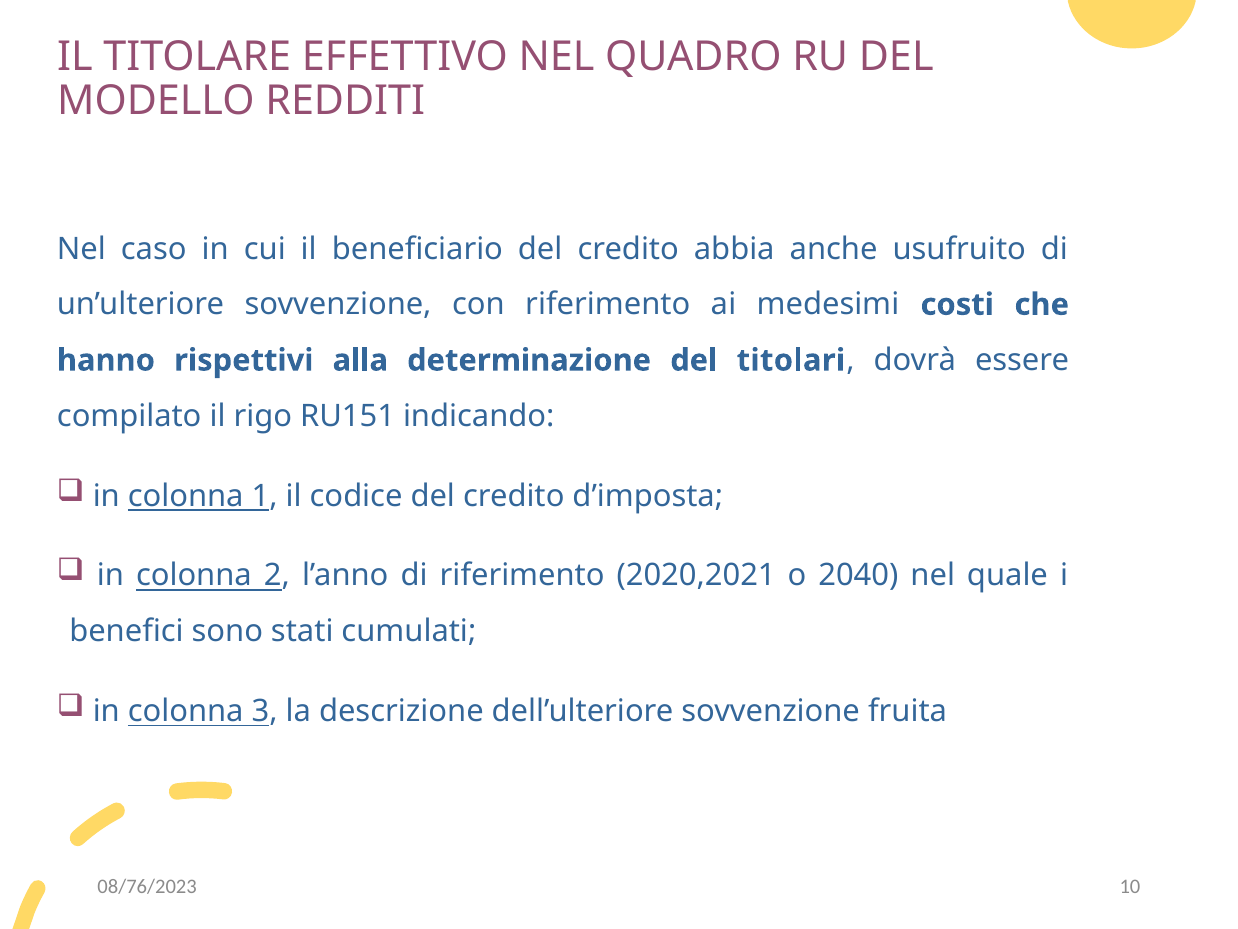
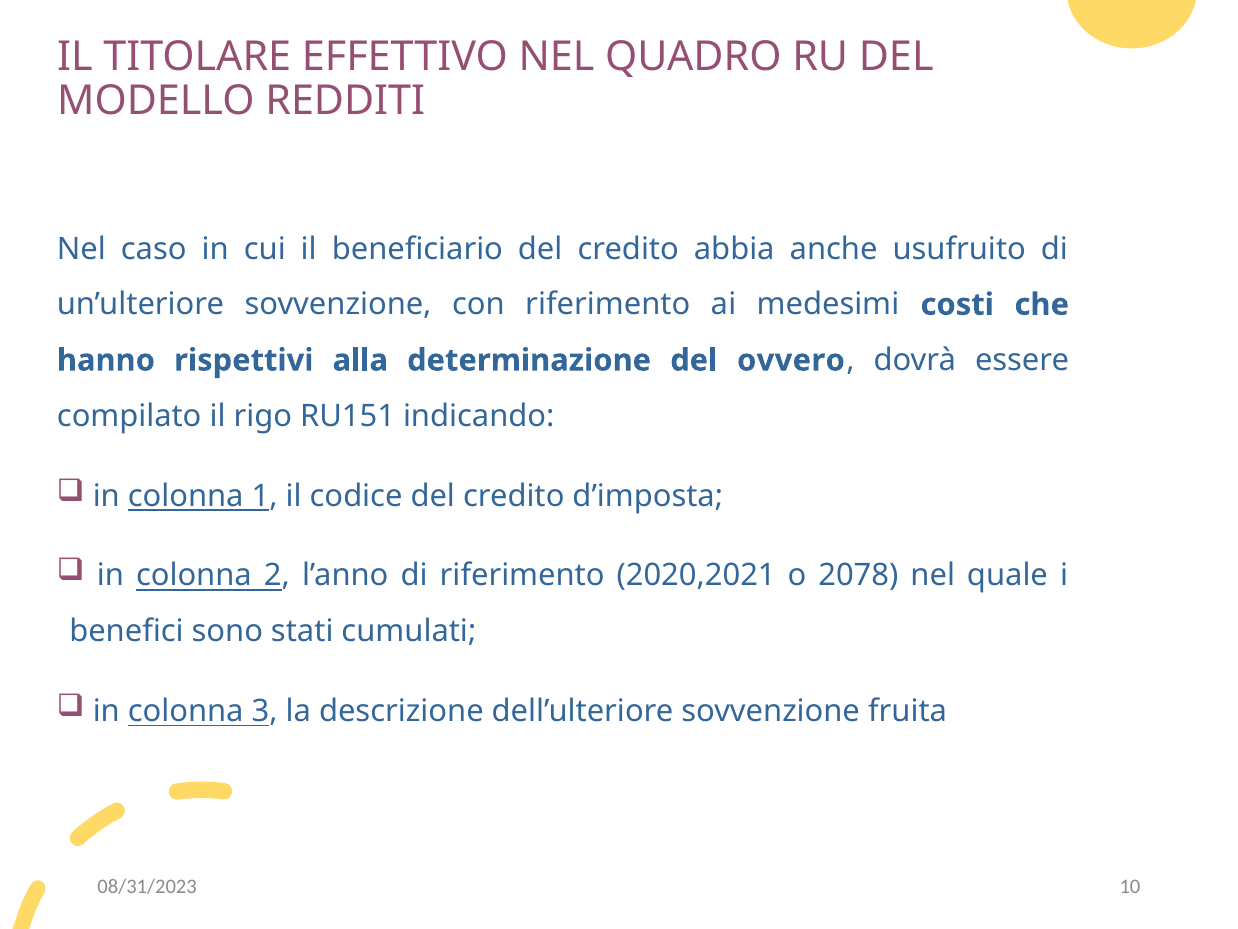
titolari: titolari -> ovvero
2040: 2040 -> 2078
08/76/2023: 08/76/2023 -> 08/31/2023
